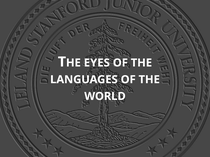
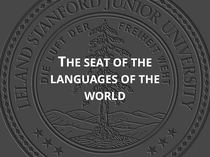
EYES: EYES -> SEAT
